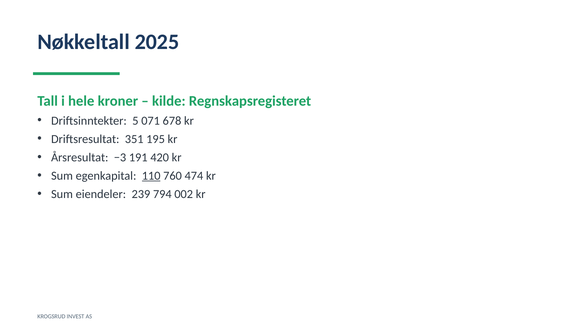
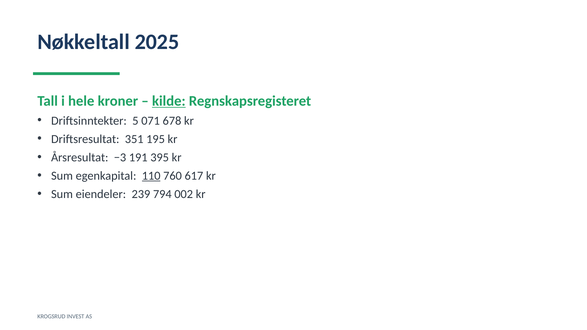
kilde underline: none -> present
420: 420 -> 395
474: 474 -> 617
